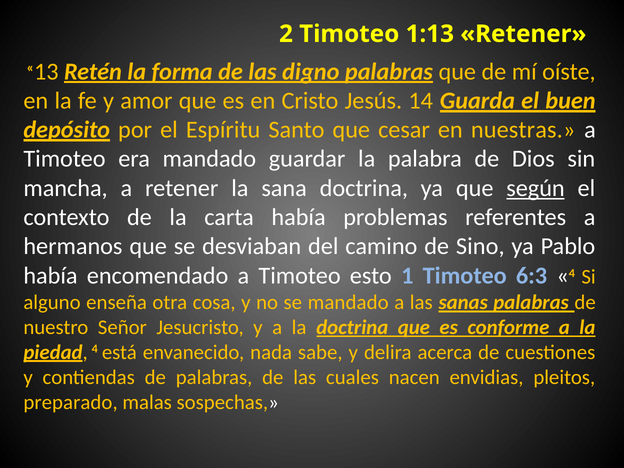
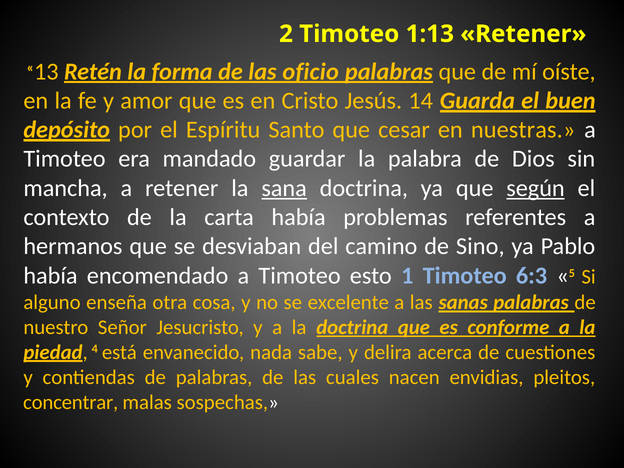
digno: digno -> oficio
sana underline: none -> present
4 at (572, 273): 4 -> 5
se mandado: mandado -> excelente
preparado: preparado -> concentrar
